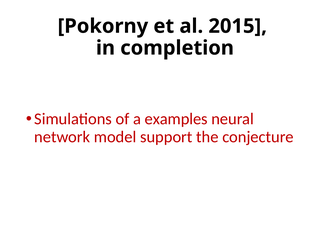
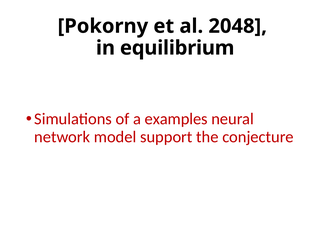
2015: 2015 -> 2048
completion: completion -> equilibrium
